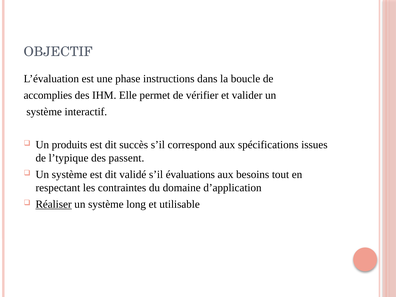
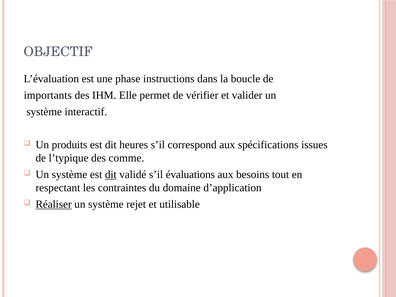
accomplies: accomplies -> importants
succès: succès -> heures
passent: passent -> comme
dit at (111, 174) underline: none -> present
long: long -> rejet
